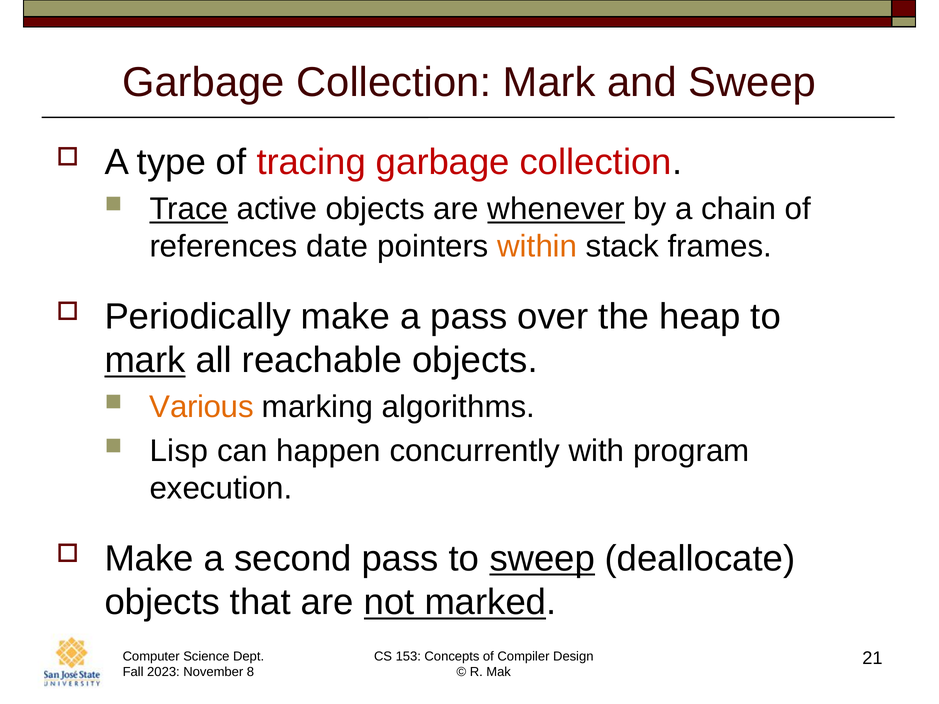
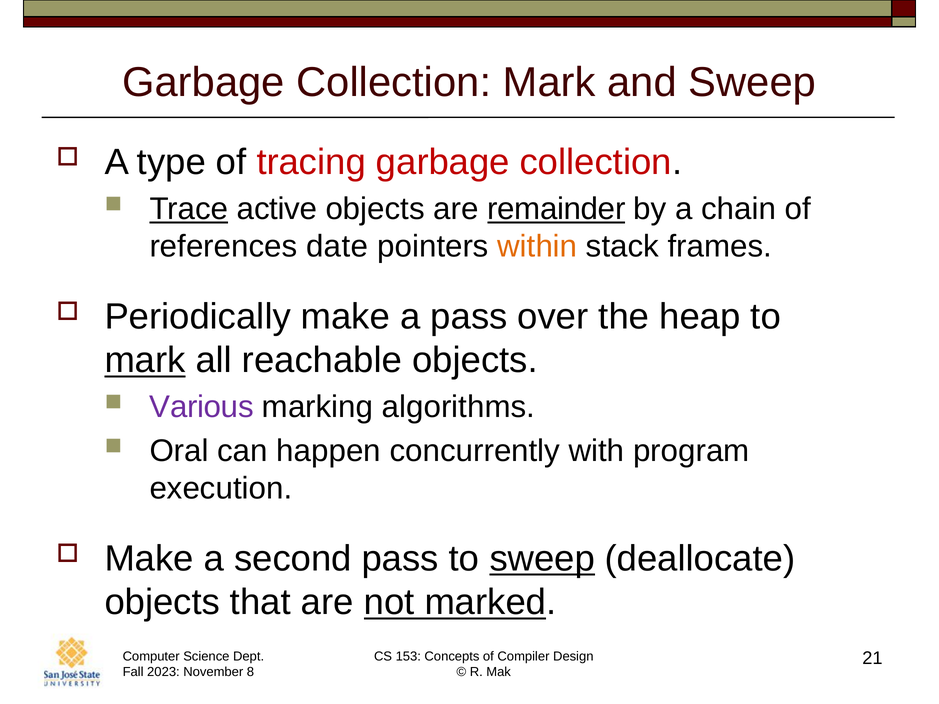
whenever: whenever -> remainder
Various colour: orange -> purple
Lisp: Lisp -> Oral
